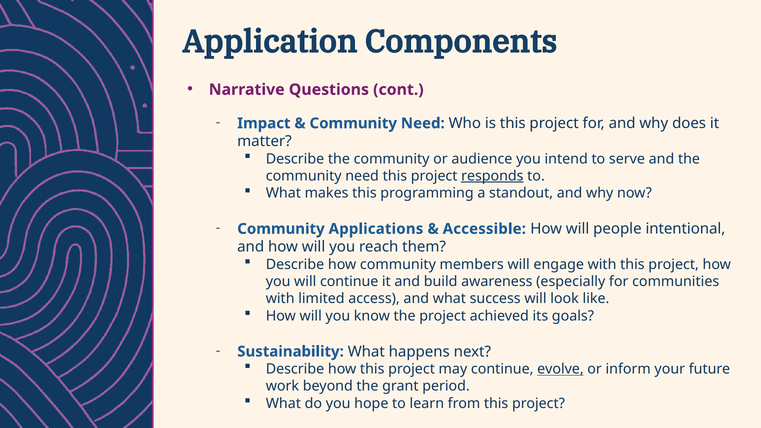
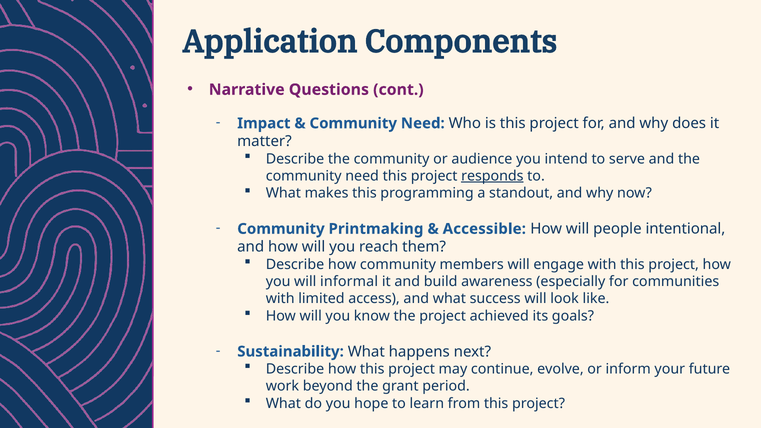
Applications: Applications -> Printmaking
will continue: continue -> informal
evolve underline: present -> none
